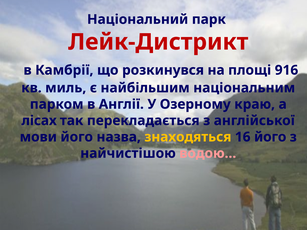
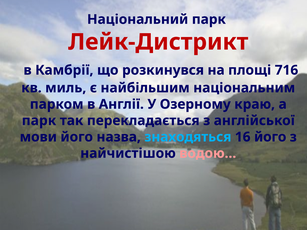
916: 916 -> 716
лісах at (39, 121): лісах -> парк
знаходяться colour: yellow -> light blue
